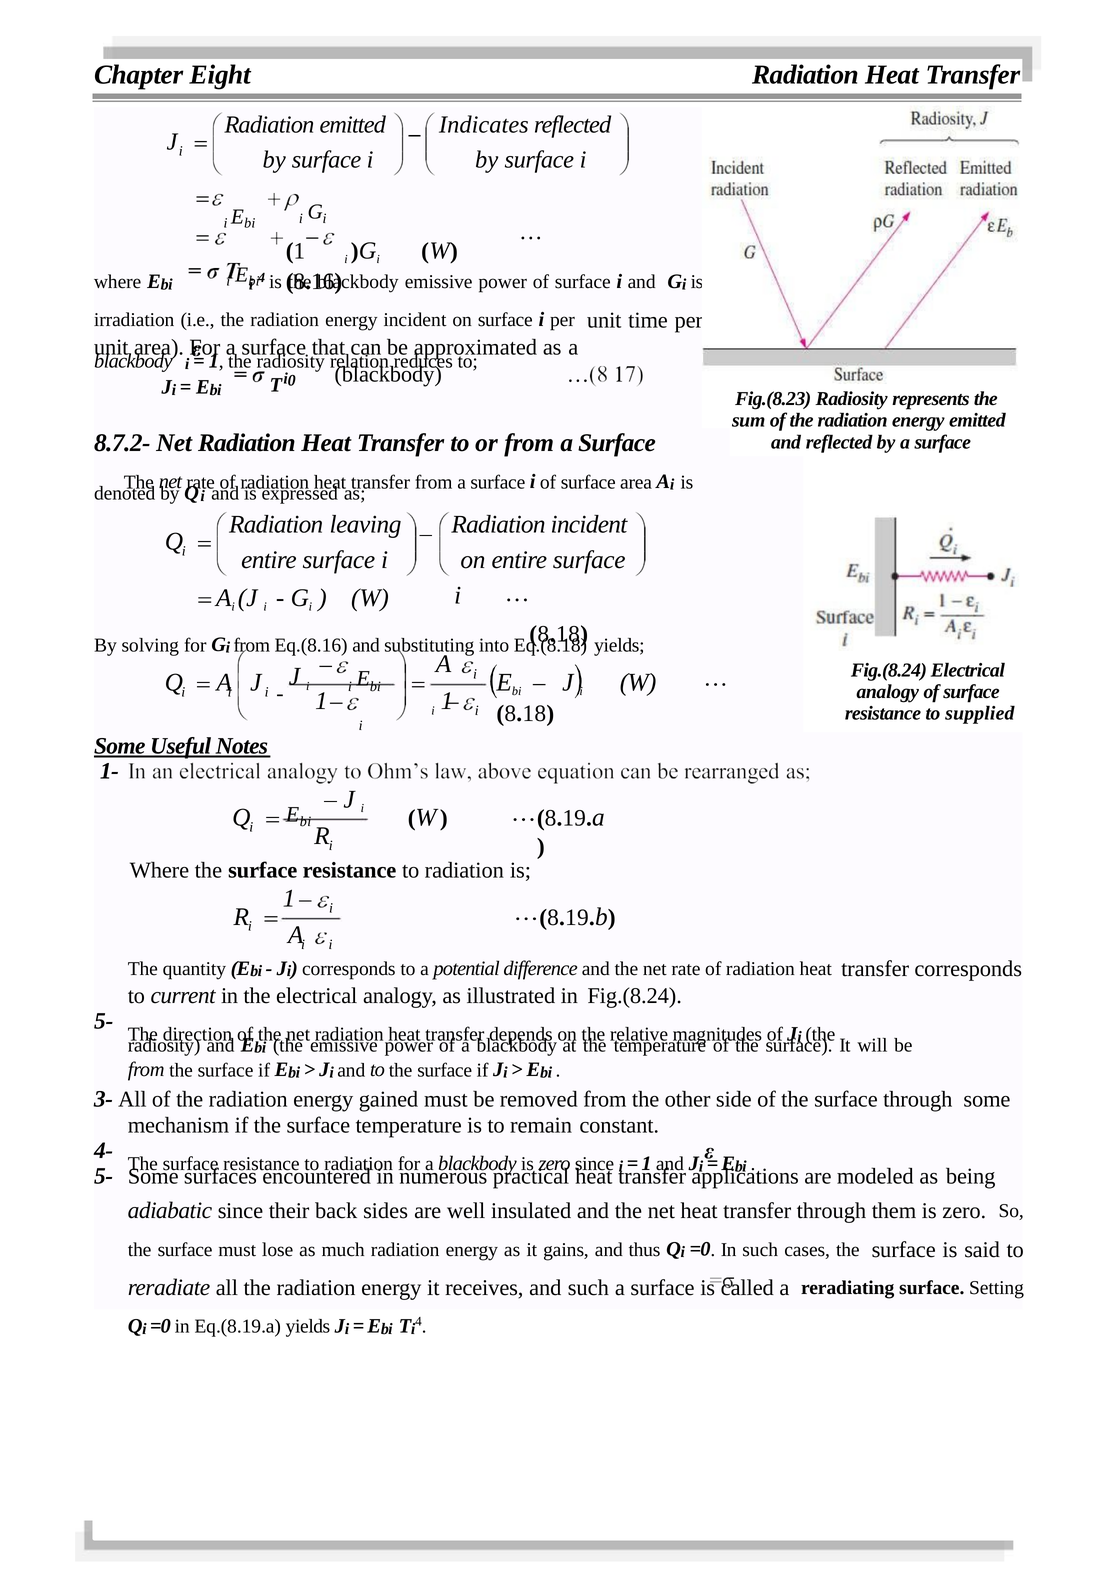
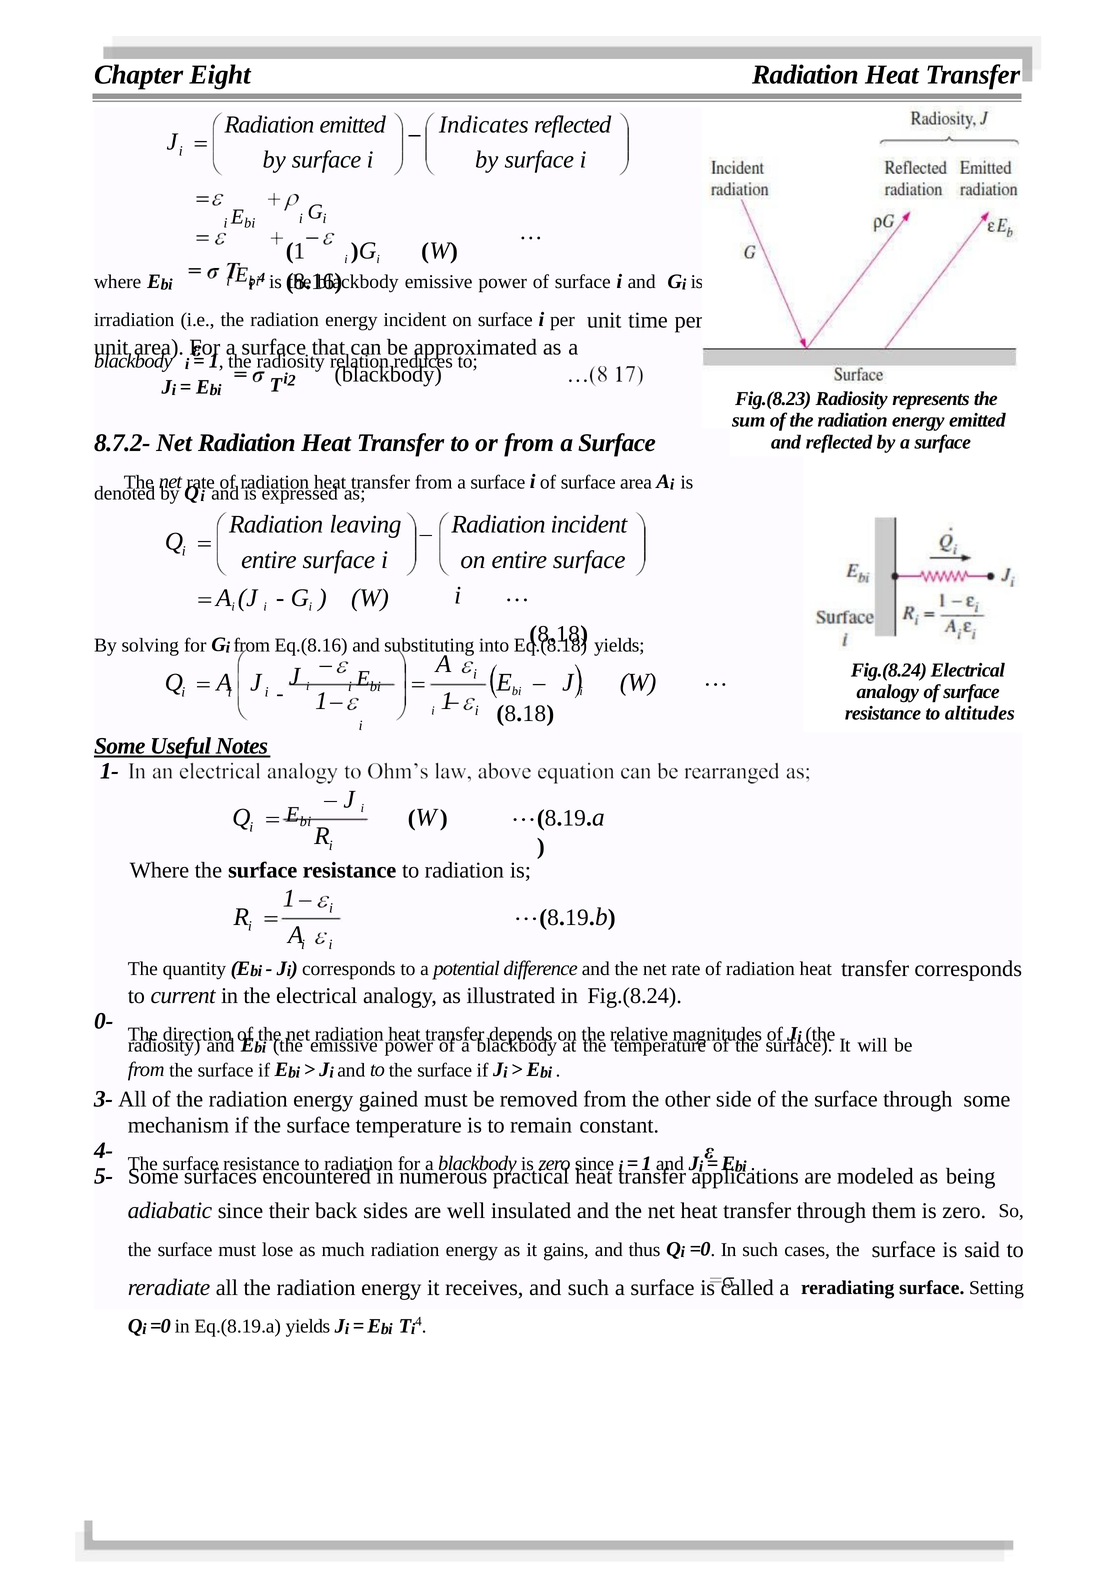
0: 0 -> 2
supplied: supplied -> altitudes
5- at (104, 1020): 5- -> 0-
